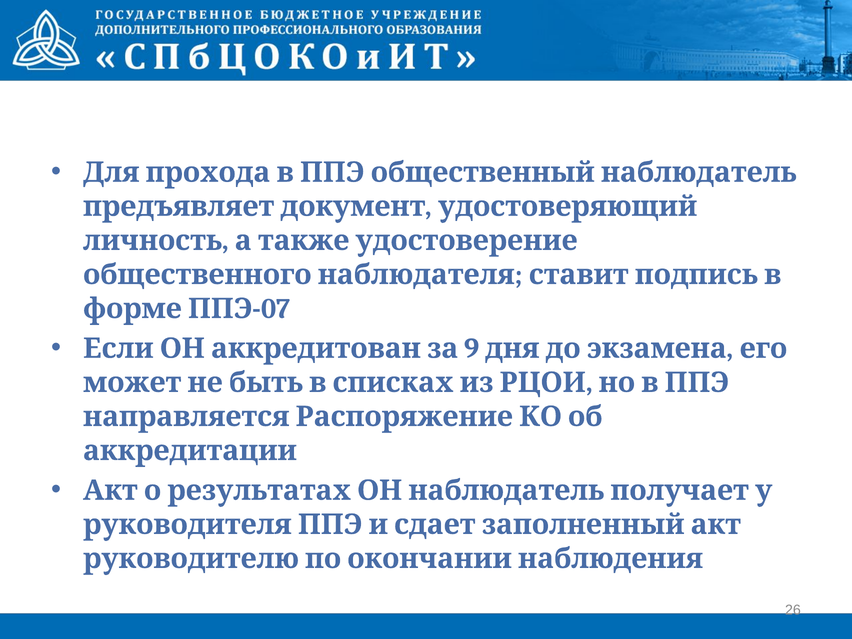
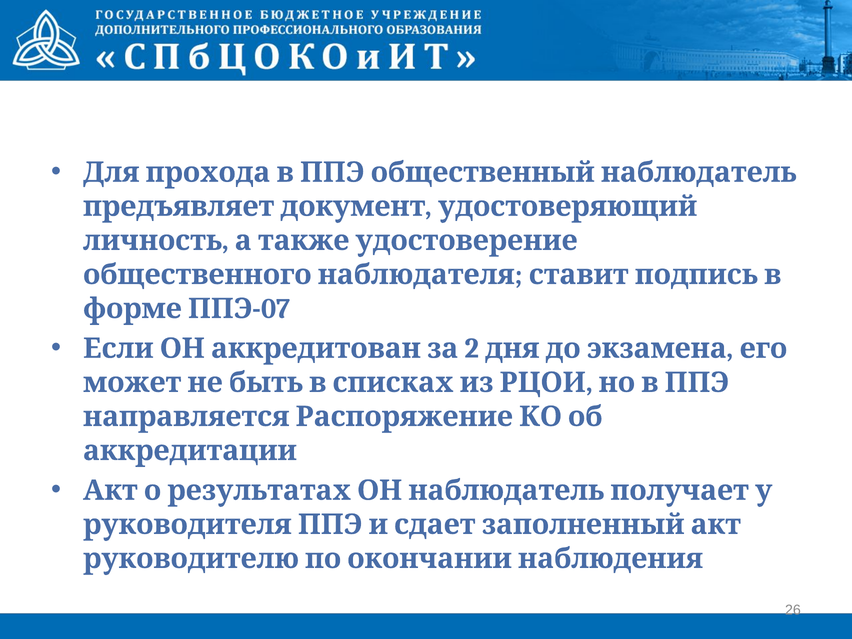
9: 9 -> 2
